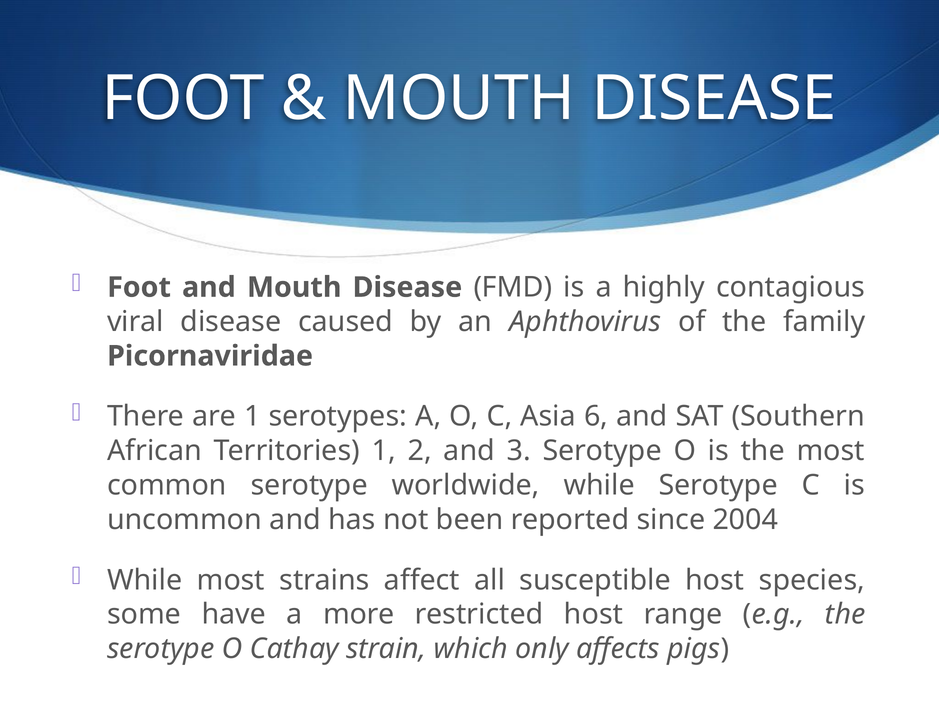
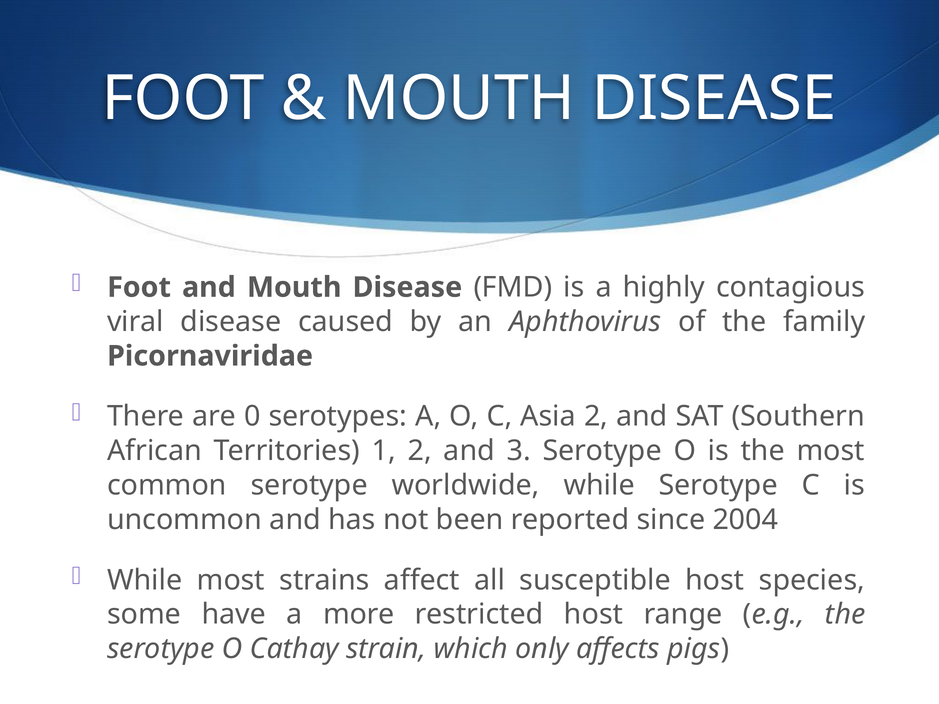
are 1: 1 -> 0
Asia 6: 6 -> 2
